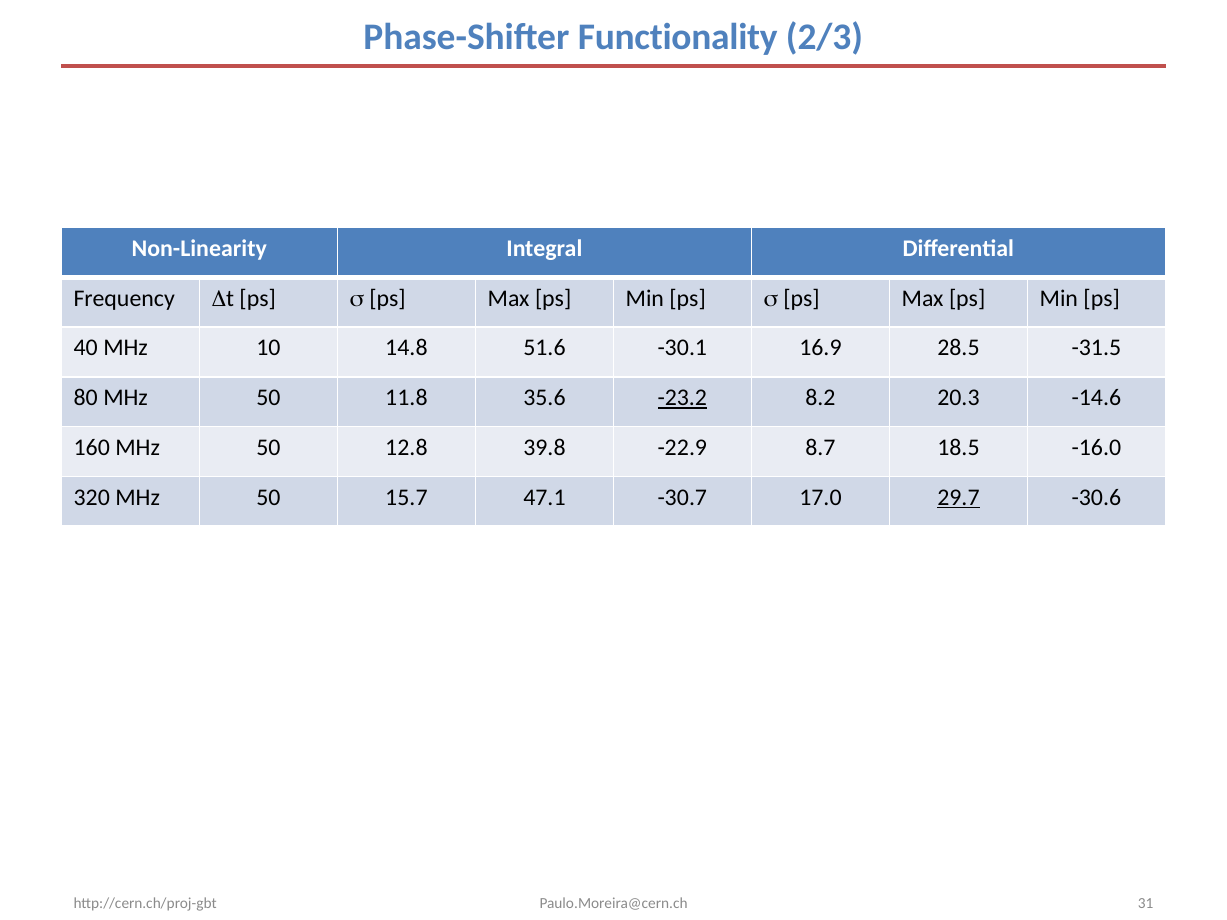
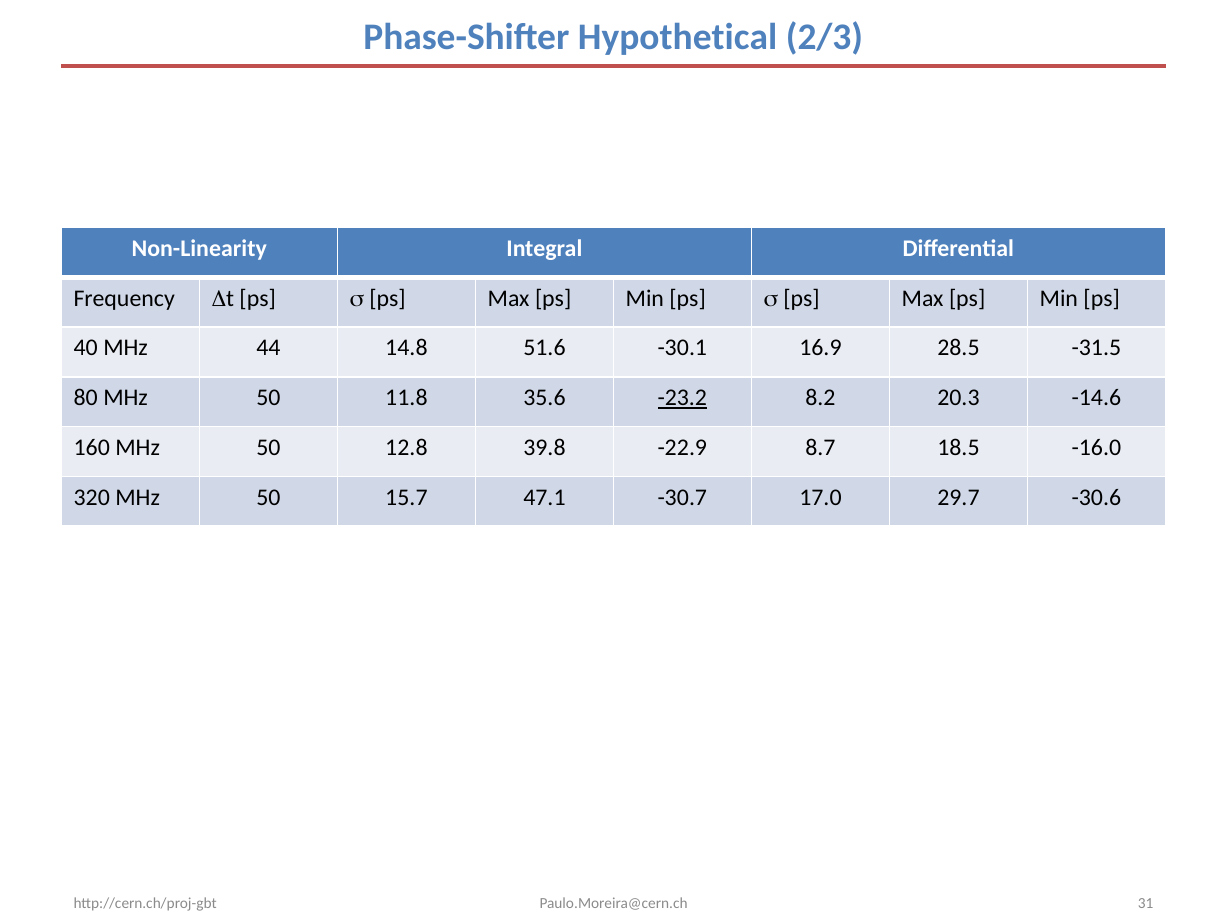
Functionality: Functionality -> Hypothetical
10: 10 -> 44
29.7 underline: present -> none
